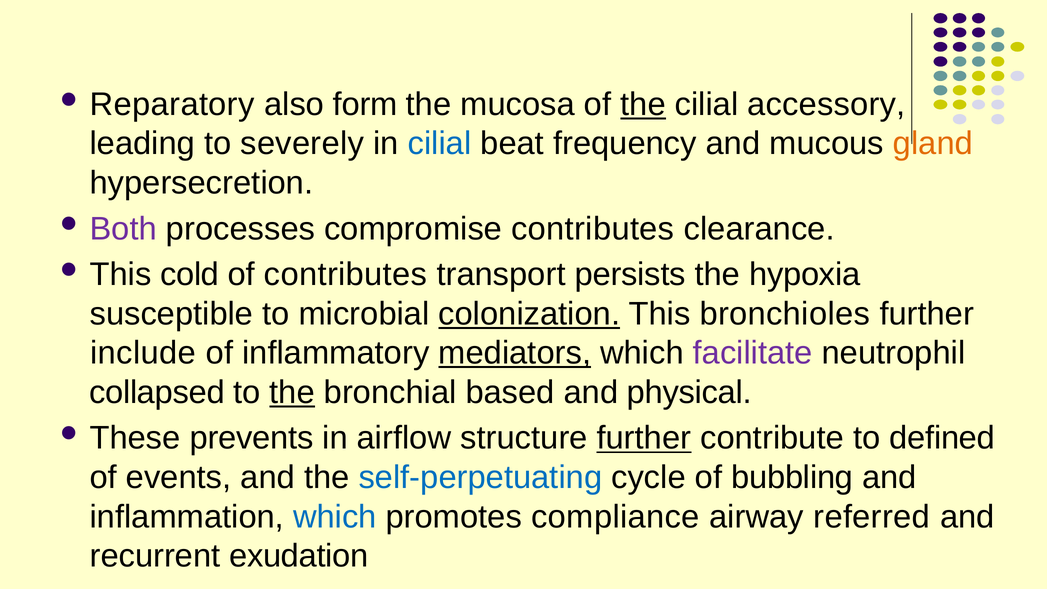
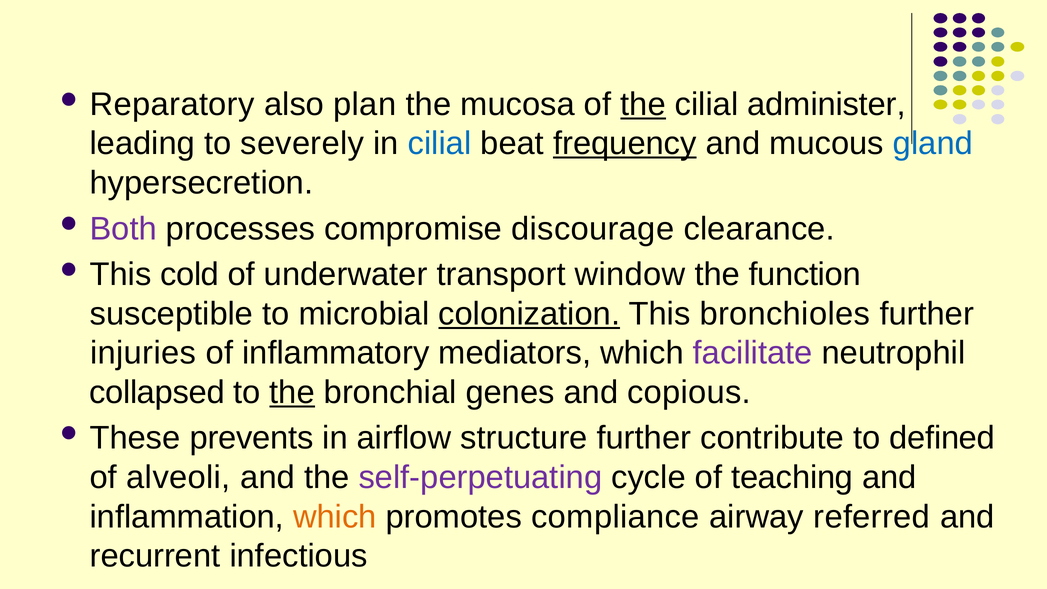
form: form -> plan
accessory: accessory -> administer
frequency underline: none -> present
gland colour: orange -> blue
compromise contributes: contributes -> discourage
of contributes: contributes -> underwater
persists: persists -> window
hypoxia: hypoxia -> function
include: include -> injuries
mediators underline: present -> none
based: based -> genes
physical: physical -> copious
further at (644, 438) underline: present -> none
events: events -> alveoli
self-perpetuating colour: blue -> purple
bubbling: bubbling -> teaching
which at (335, 517) colour: blue -> orange
exudation: exudation -> infectious
